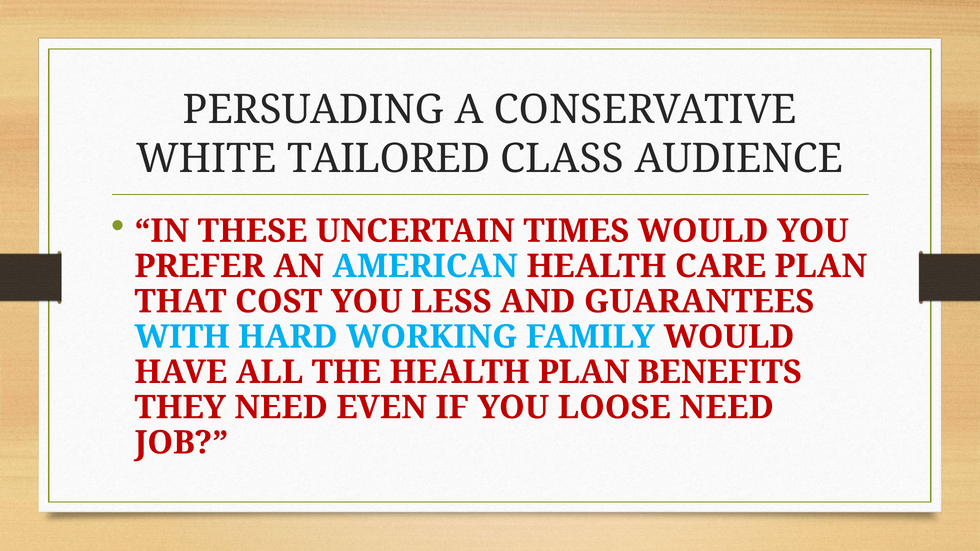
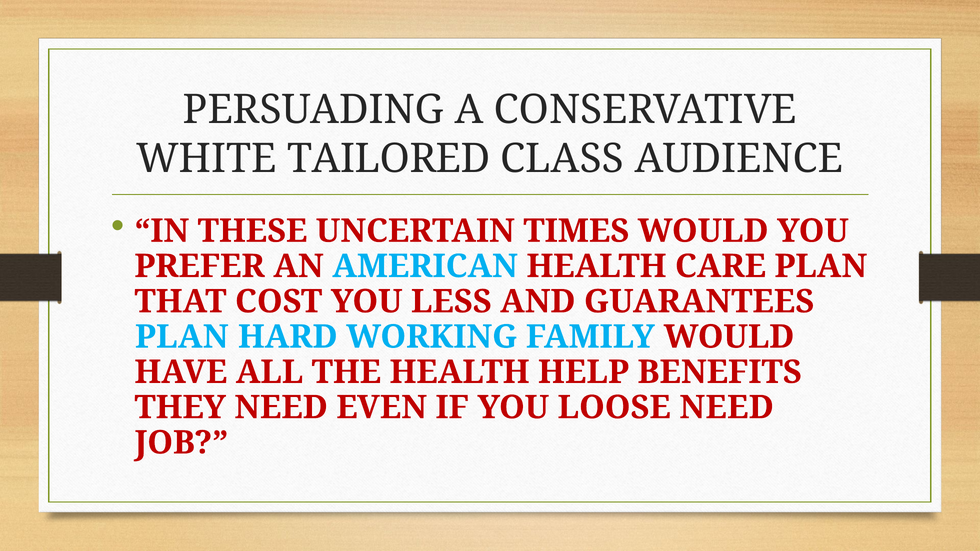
WITH at (182, 337): WITH -> PLAN
HEALTH PLAN: PLAN -> HELP
